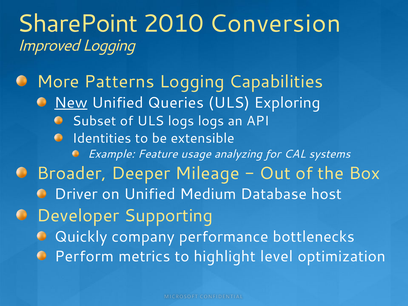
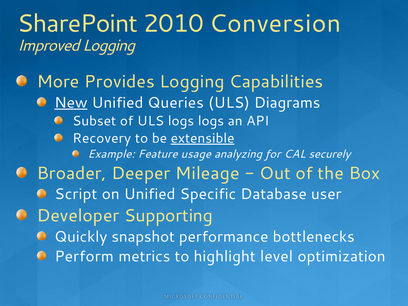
Patterns: Patterns -> Provides
Exploring: Exploring -> Diagrams
Identities: Identities -> Recovery
extensible underline: none -> present
systems: systems -> securely
Driver: Driver -> Script
Medium: Medium -> Specific
host: host -> user
company: company -> snapshot
